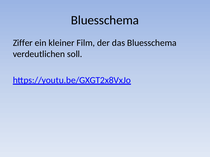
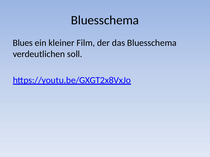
Ziffer: Ziffer -> Blues
